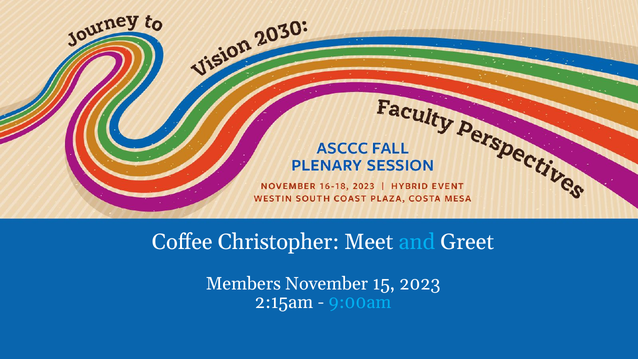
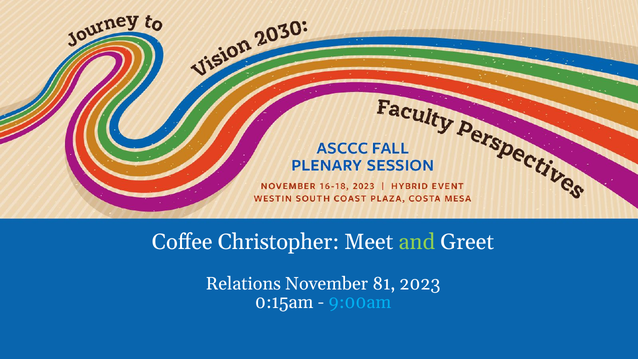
and colour: light blue -> light green
Members: Members -> Relations
15: 15 -> 81
2:15am: 2:15am -> 0:15am
